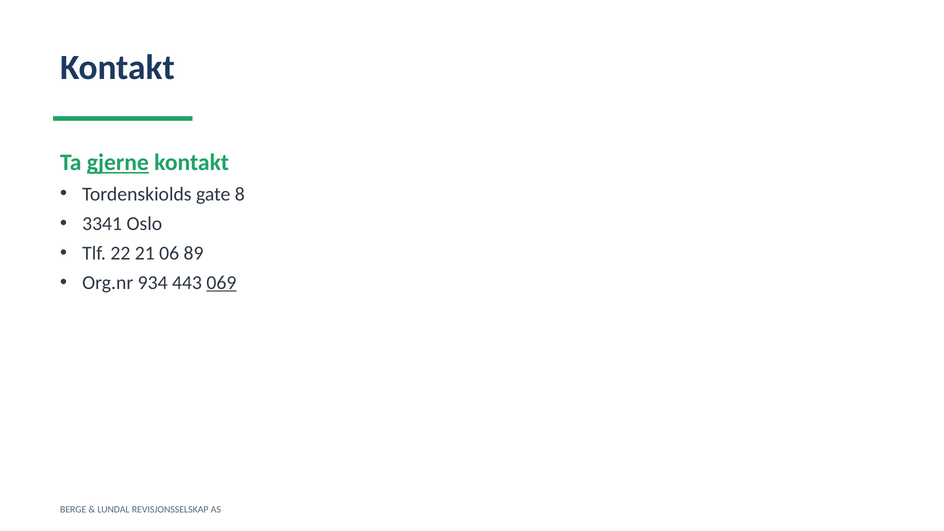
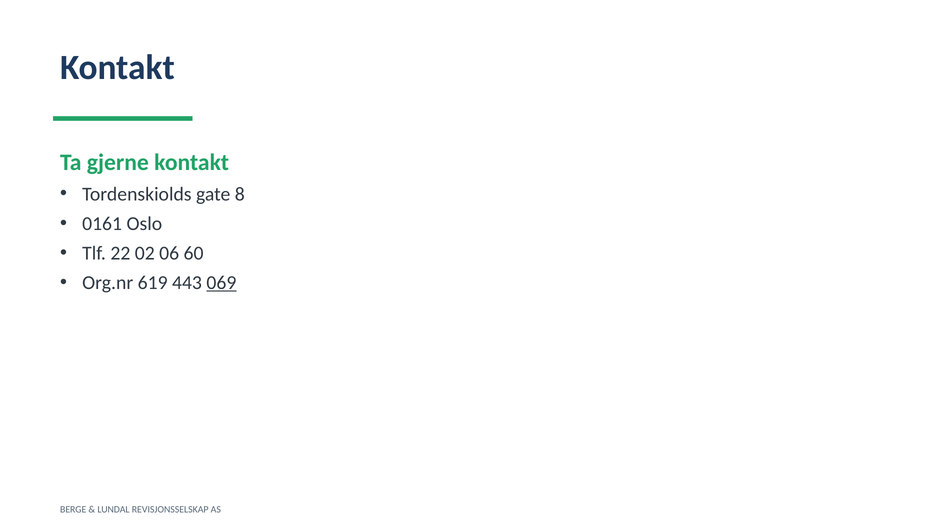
gjerne underline: present -> none
3341: 3341 -> 0161
21: 21 -> 02
89: 89 -> 60
934: 934 -> 619
